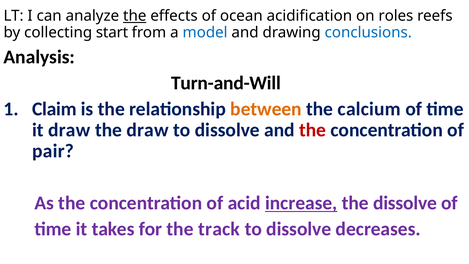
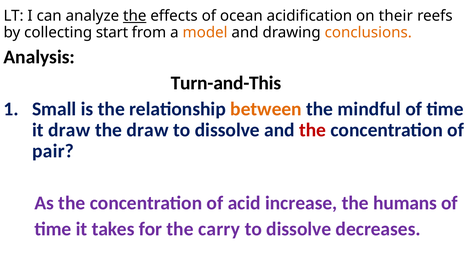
roles: roles -> their
model colour: blue -> orange
conclusions colour: blue -> orange
Turn-and-Will: Turn-and-Will -> Turn-and-This
Claim: Claim -> Small
calcium: calcium -> mindful
increase underline: present -> none
the dissolve: dissolve -> humans
track: track -> carry
